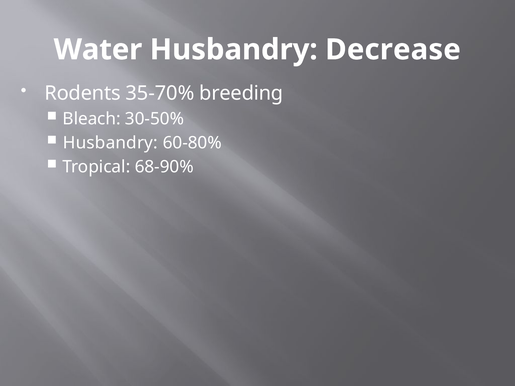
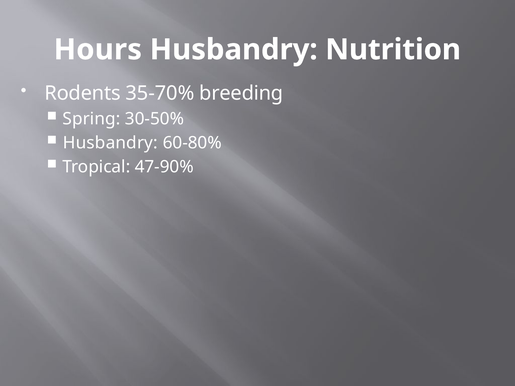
Water: Water -> Hours
Decrease: Decrease -> Nutrition
Bleach: Bleach -> Spring
68-90%: 68-90% -> 47-90%
